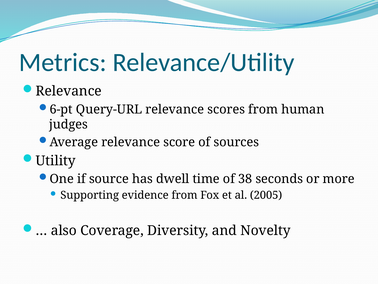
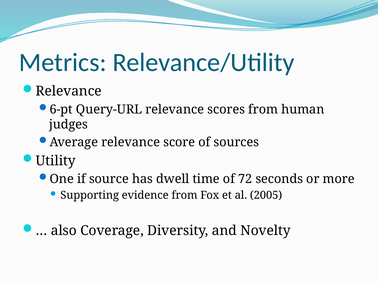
38: 38 -> 72
